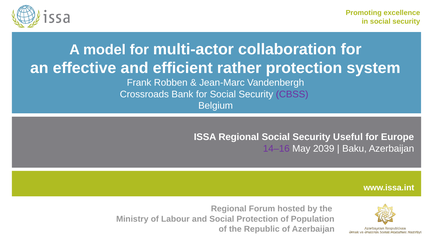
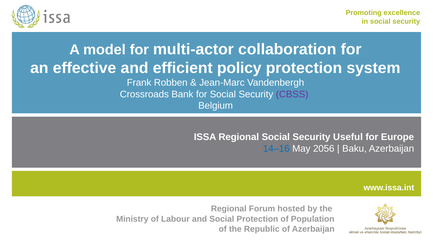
rather: rather -> policy
14–16 colour: purple -> blue
2039: 2039 -> 2056
